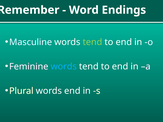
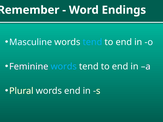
tend at (92, 42) colour: light green -> light blue
